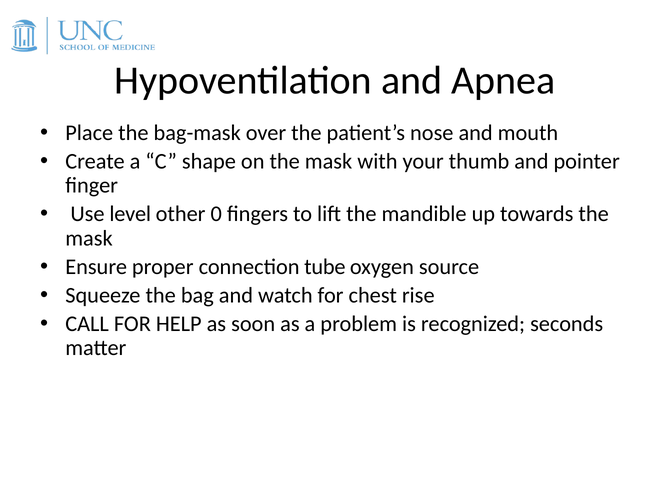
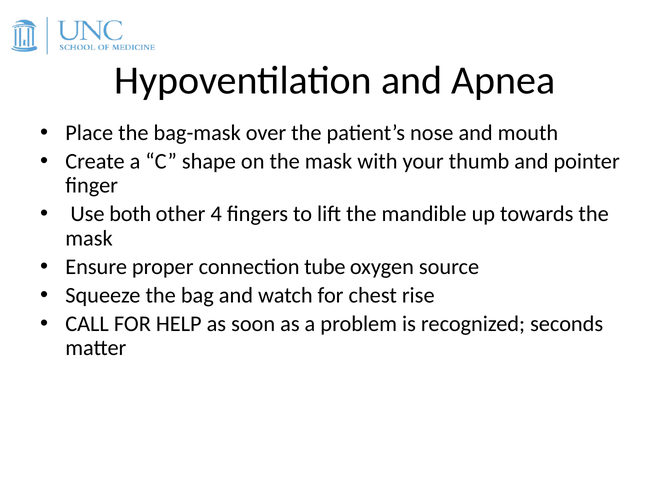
level: level -> both
0: 0 -> 4
